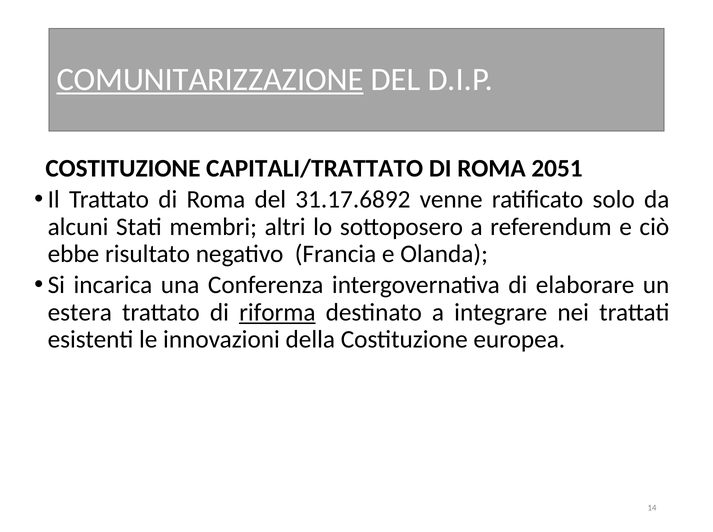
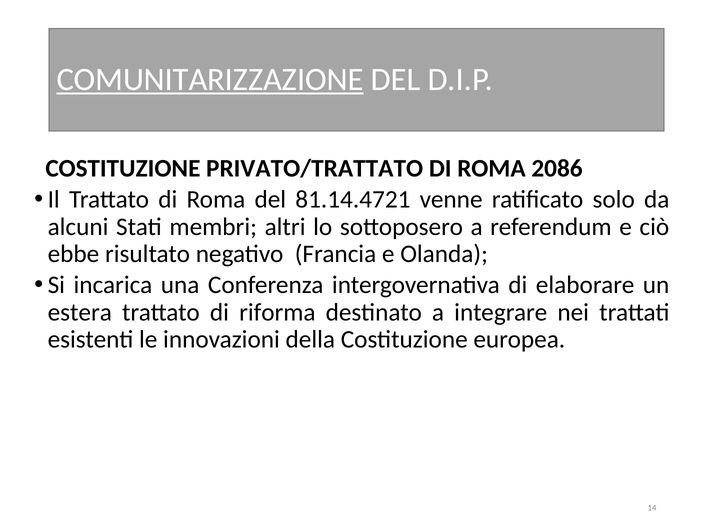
CAPITALI/TRATTATO: CAPITALI/TRATTATO -> PRIVATO/TRATTATO
2051: 2051 -> 2086
31.17.6892: 31.17.6892 -> 81.14.4721
riforma underline: present -> none
